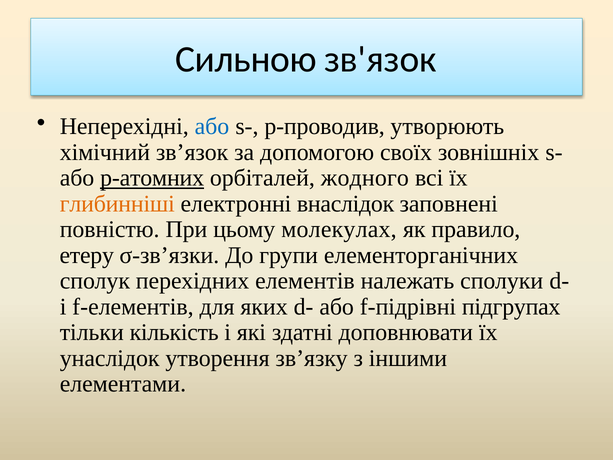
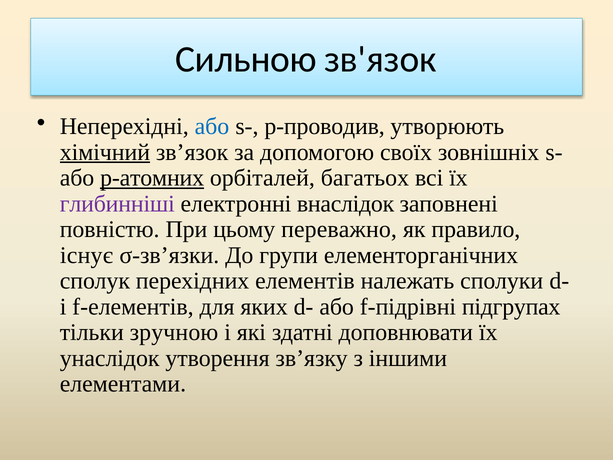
хімічний underline: none -> present
жодного: жодного -> багатьох
глибинніші colour: orange -> purple
молекулах: молекулах -> переважно
етеру: етеру -> існує
кількість: кількість -> зручною
